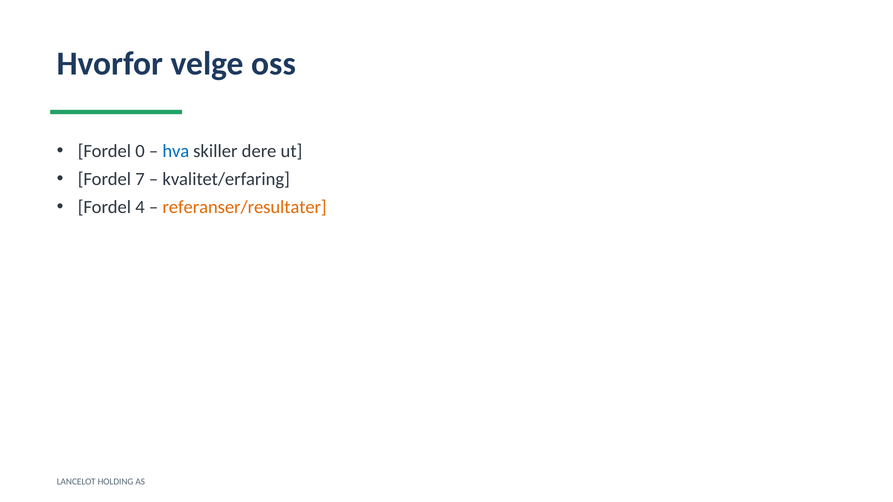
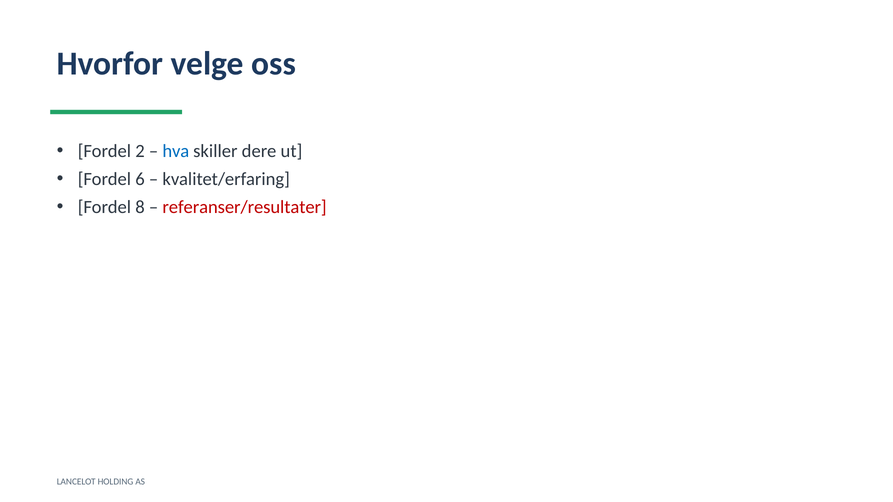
0: 0 -> 2
7: 7 -> 6
4: 4 -> 8
referanser/resultater colour: orange -> red
